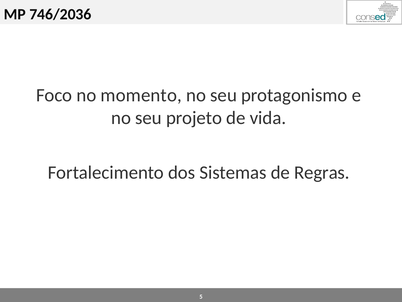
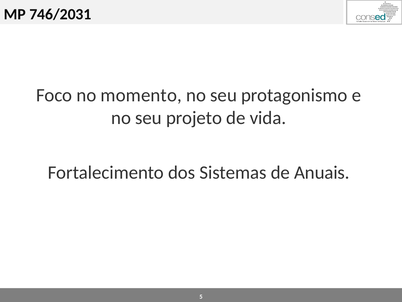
746/2036: 746/2036 -> 746/2031
Regras: Regras -> Anuais
